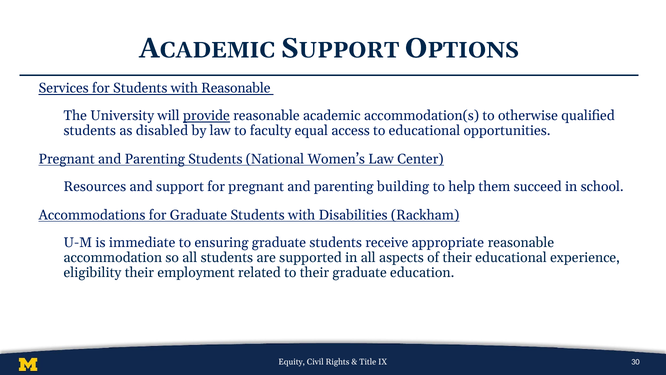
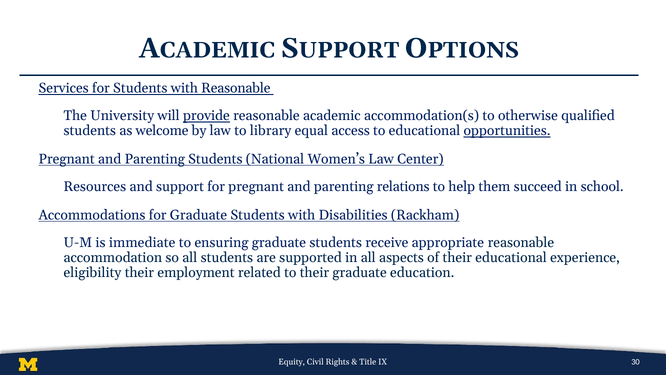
disabled: disabled -> welcome
faculty: faculty -> library
opportunities underline: none -> present
building: building -> relations
